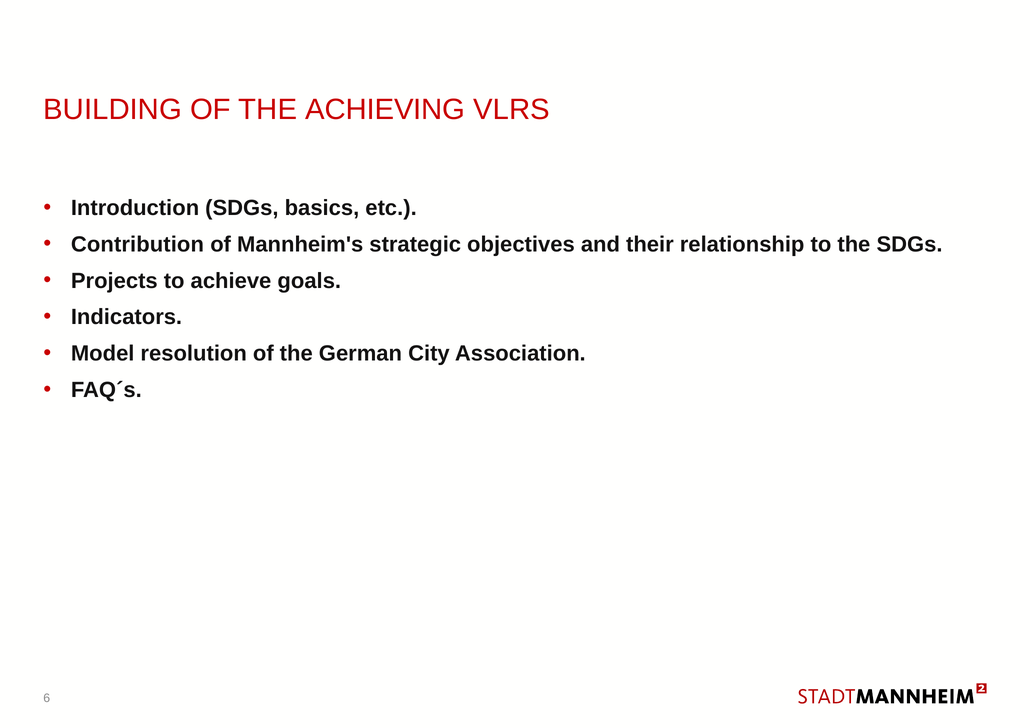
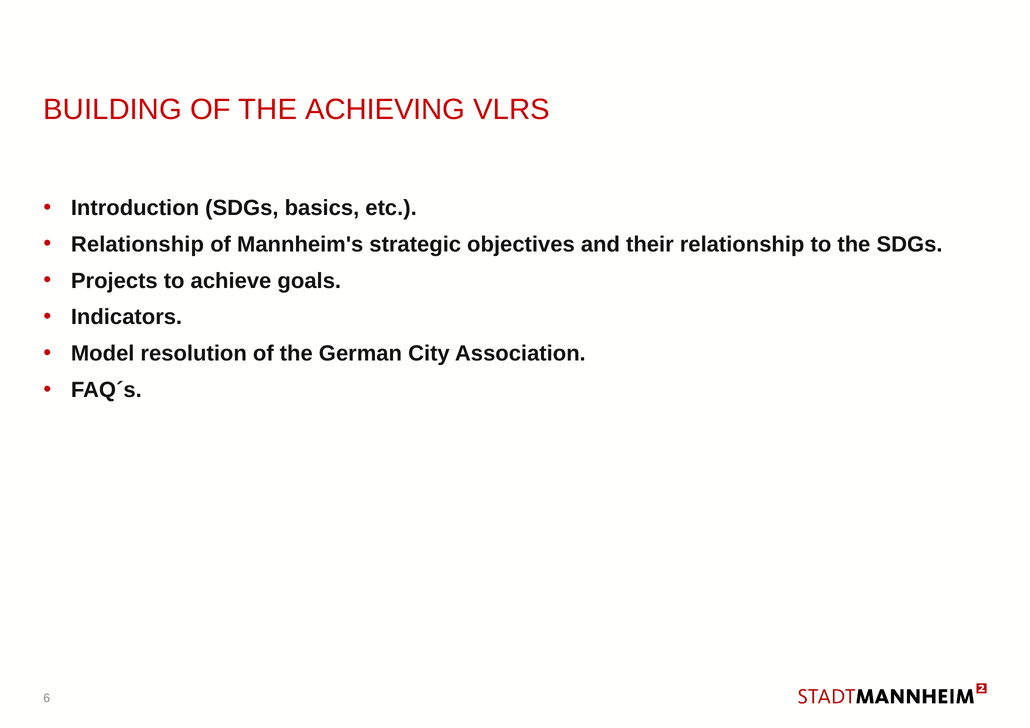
Contribution at (137, 244): Contribution -> Relationship
